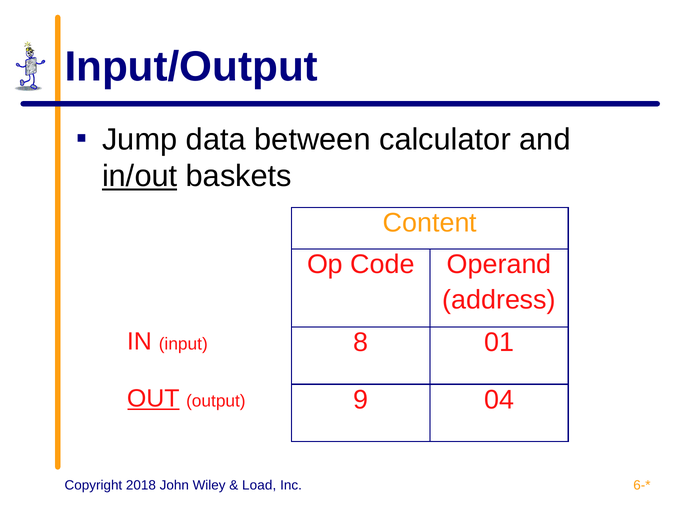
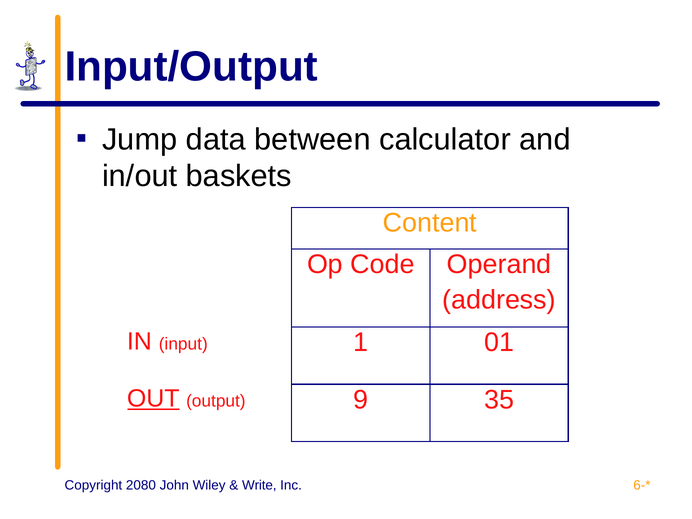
in/out underline: present -> none
8: 8 -> 1
04: 04 -> 35
2018: 2018 -> 2080
Load: Load -> Write
